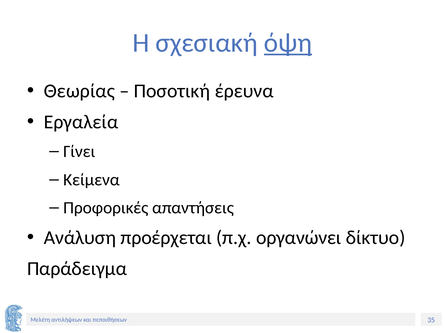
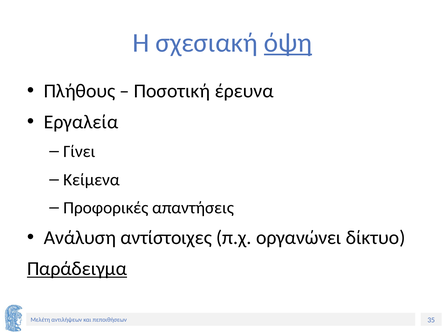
Θεωρίας: Θεωρίας -> Πλήθους
προέρχεται: προέρχεται -> αντίστοιχες
Παράδειγμα underline: none -> present
